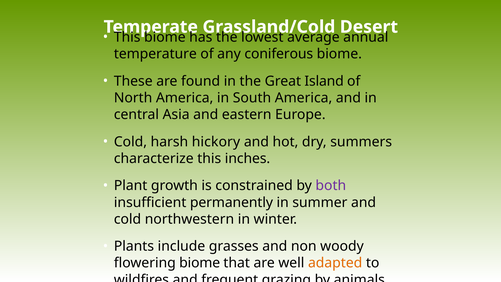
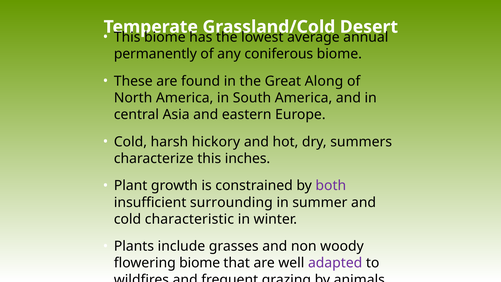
temperature: temperature -> permanently
Island: Island -> Along
permanently: permanently -> surrounding
northwestern: northwestern -> characteristic
adapted colour: orange -> purple
